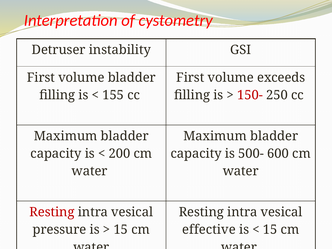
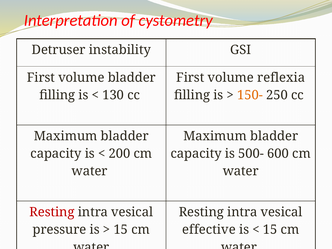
exceeds: exceeds -> reflexia
155: 155 -> 130
150- colour: red -> orange
